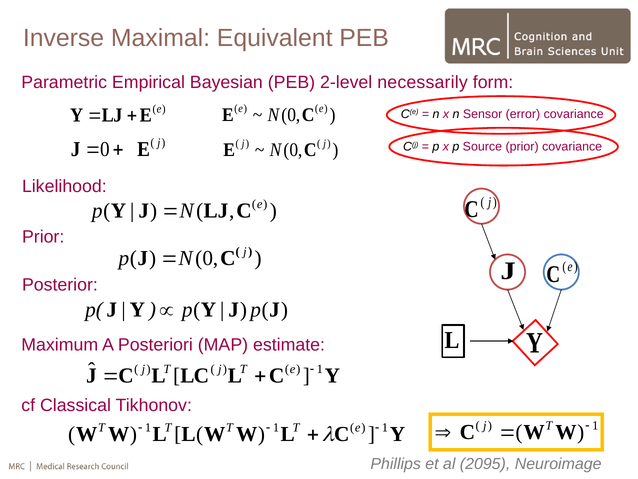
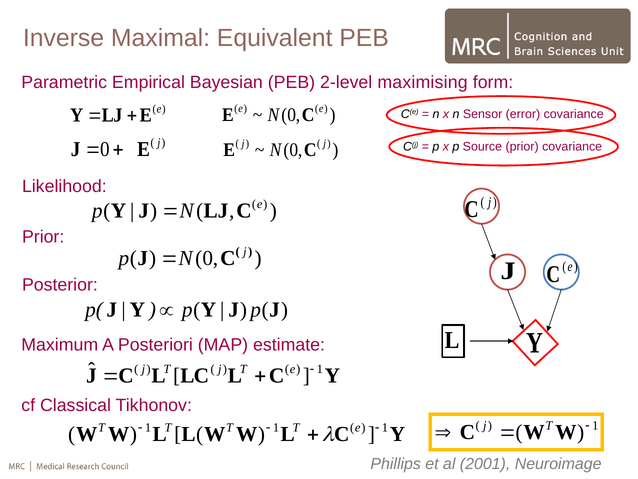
necessarily: necessarily -> maximising
2095: 2095 -> 2001
